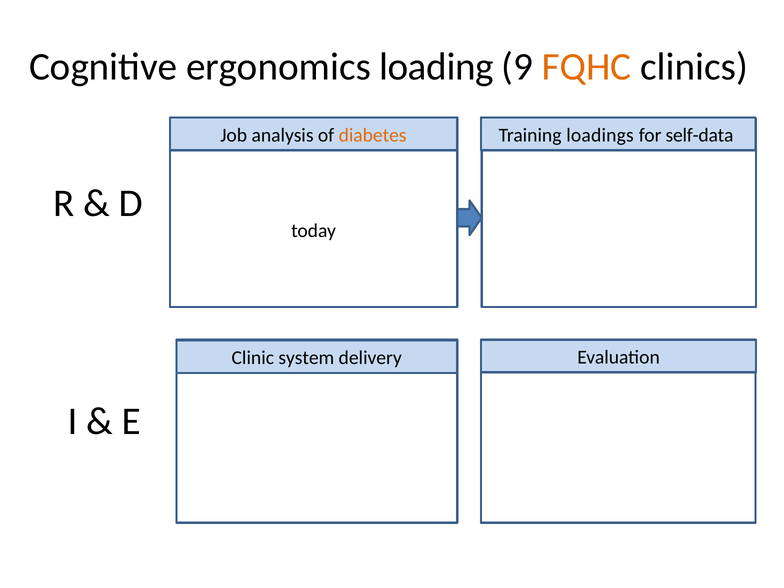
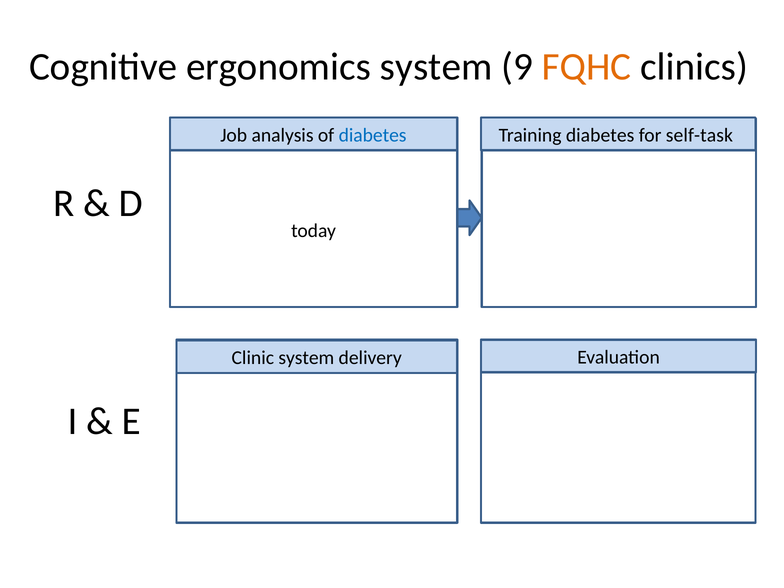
ergonomics loading: loading -> system
diabetes at (373, 135) colour: orange -> blue
Training loadings: loadings -> diabetes
self-data: self-data -> self-task
